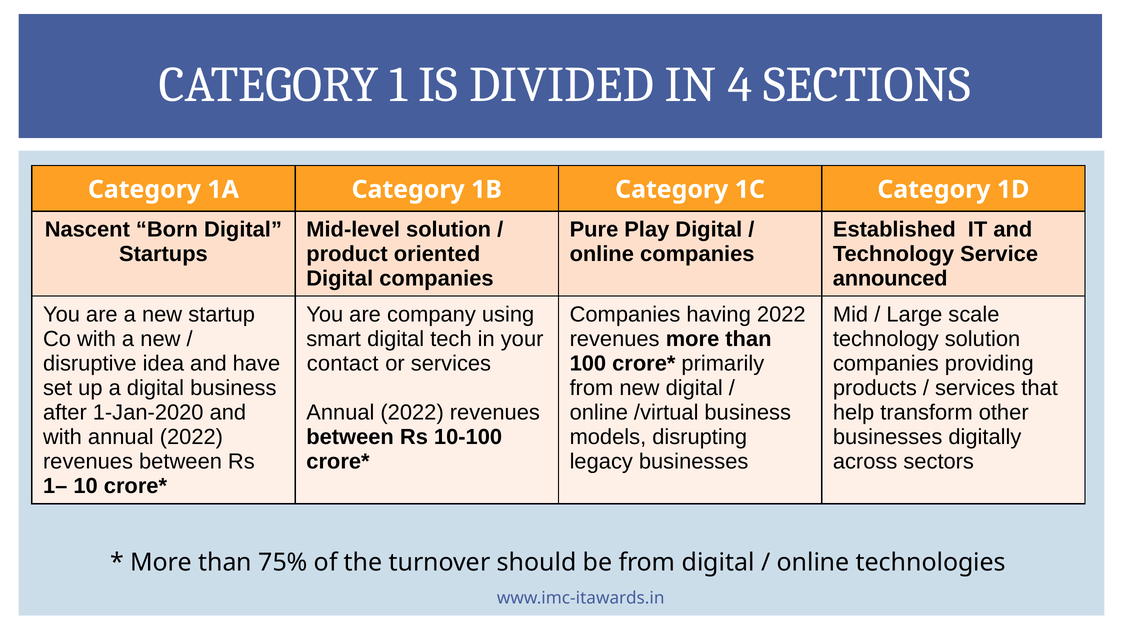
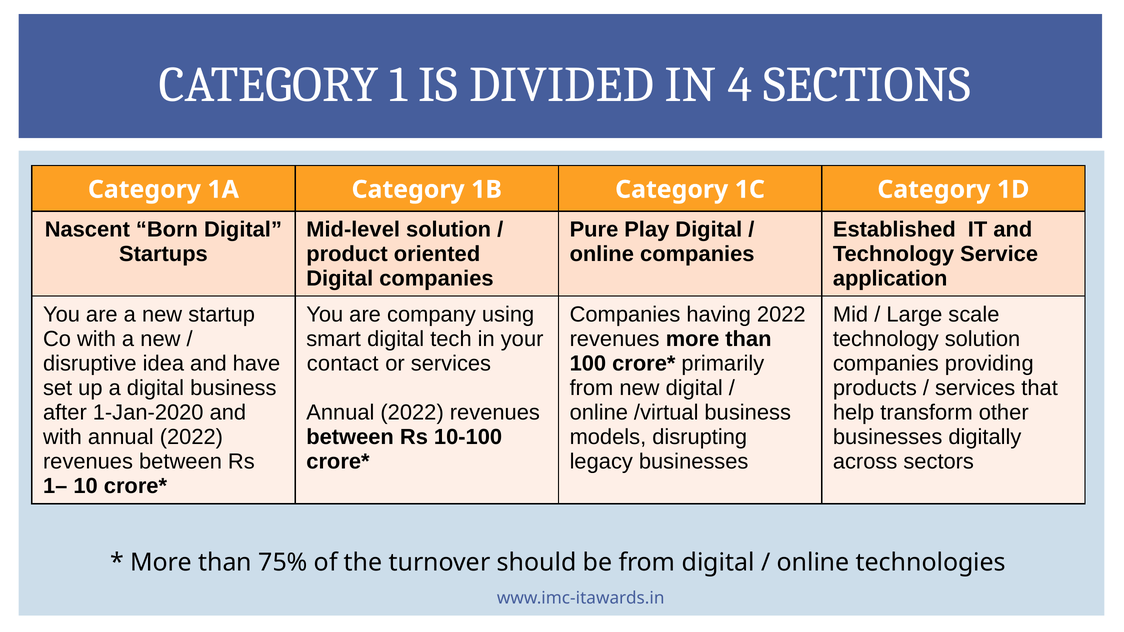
announced: announced -> application
